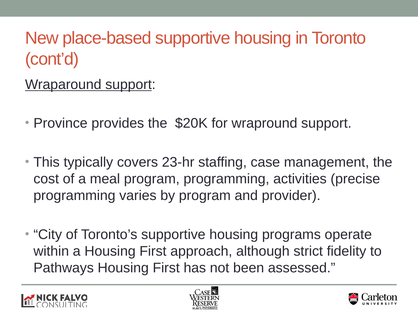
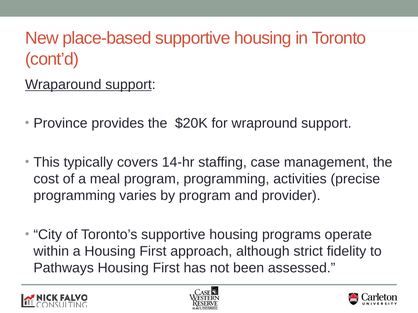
23-hr: 23-hr -> 14-hr
